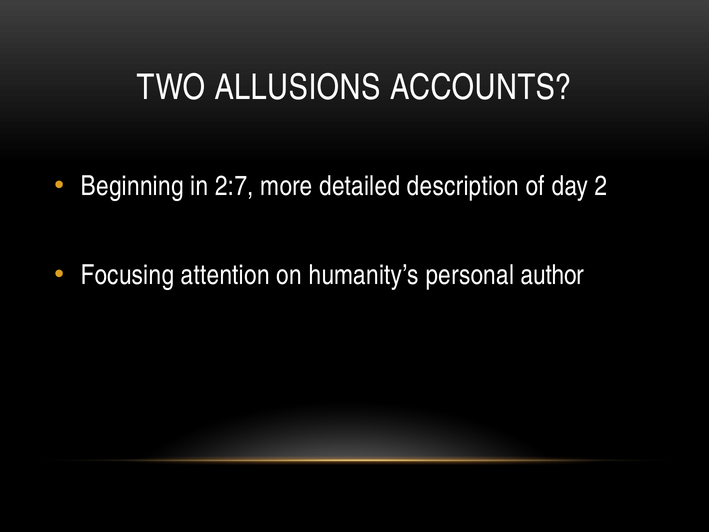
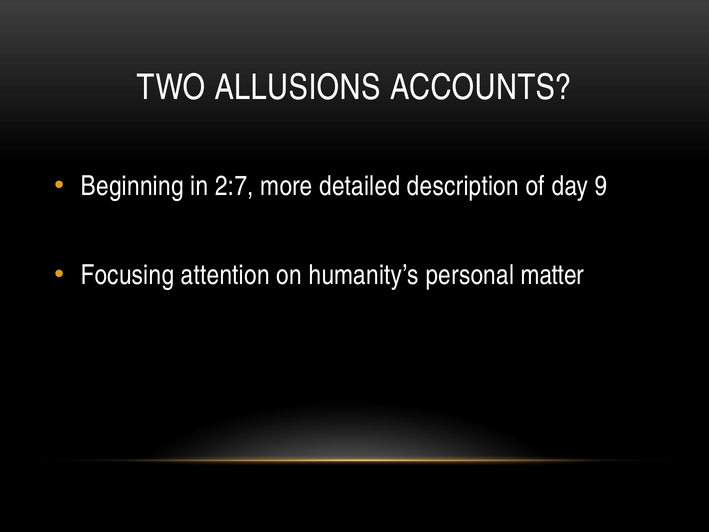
2: 2 -> 9
author: author -> matter
